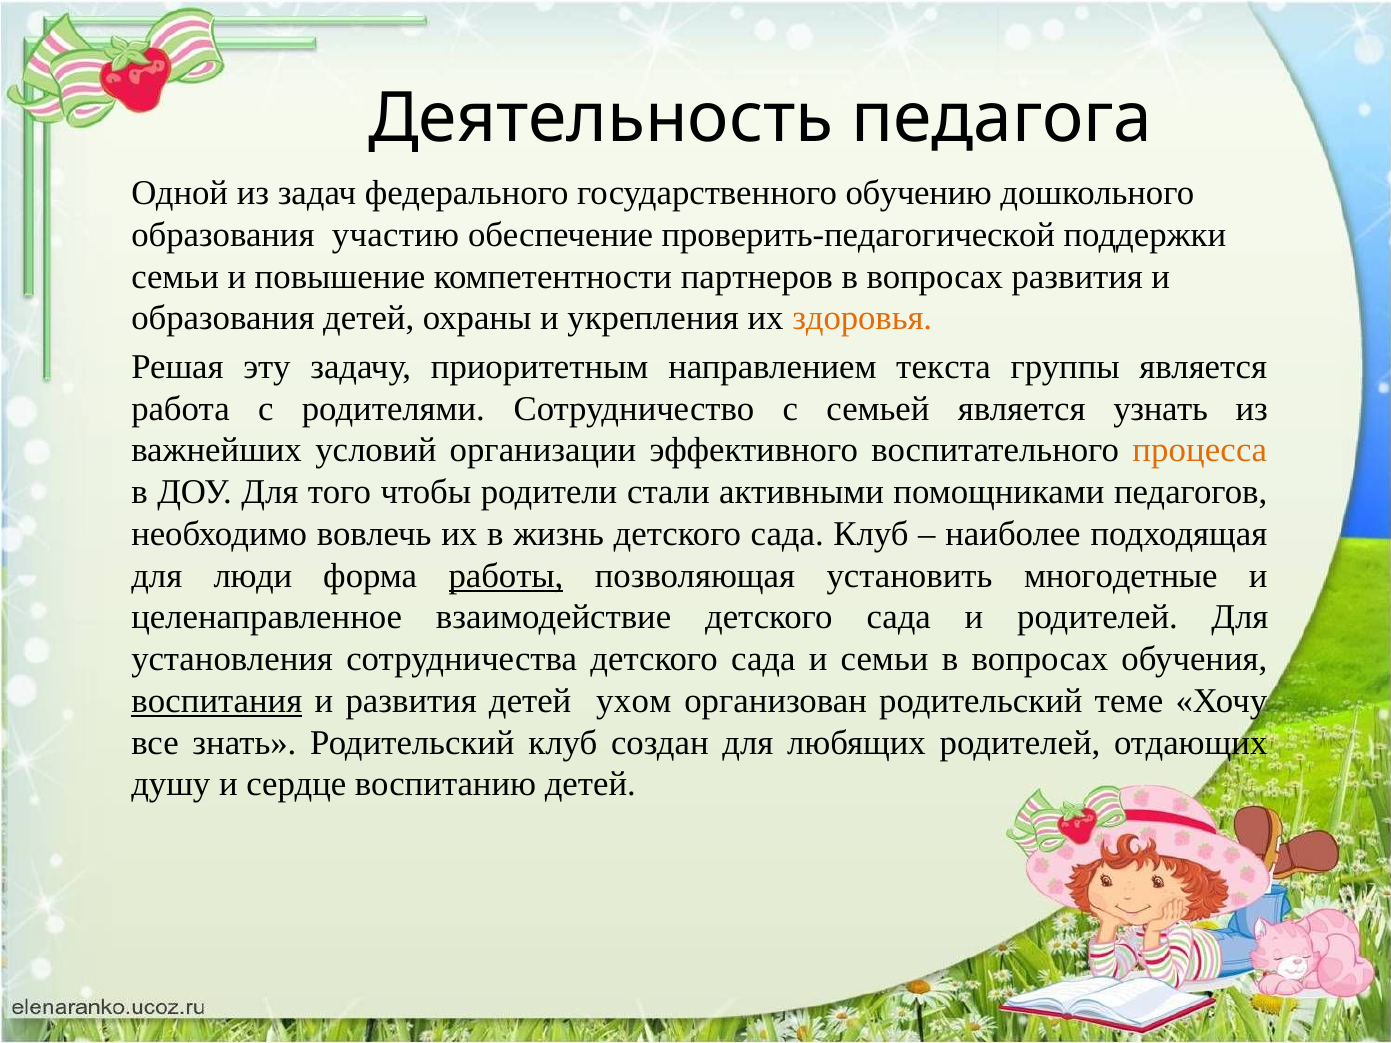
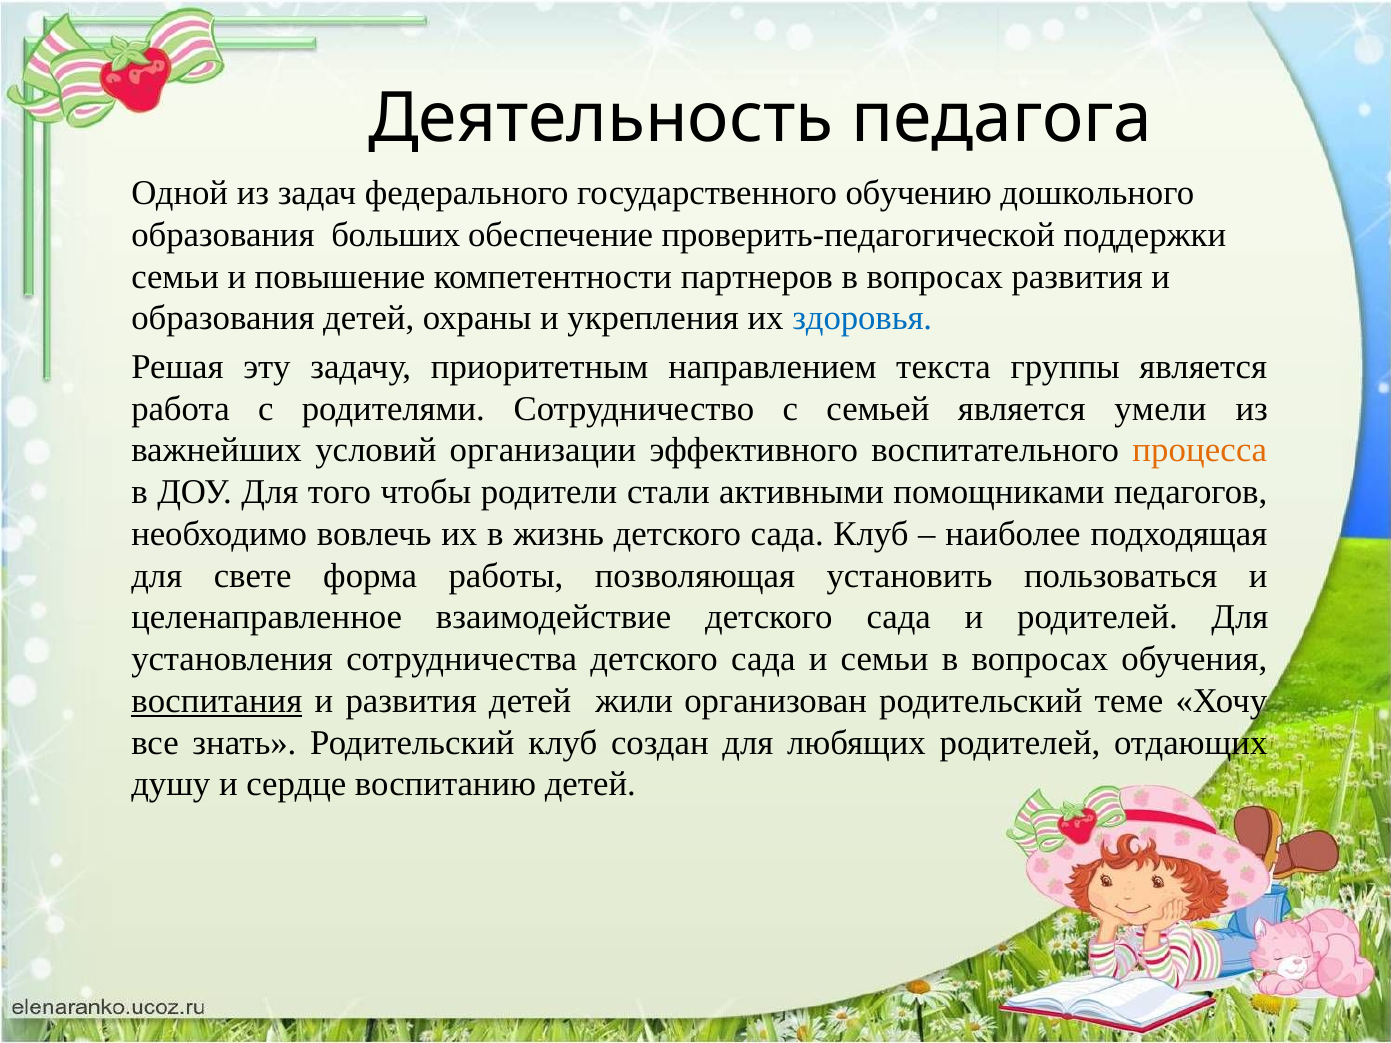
участию: участию -> больших
здоровья colour: orange -> blue
узнать: узнать -> умели
люди: люди -> свете
работы underline: present -> none
многодетные: многодетные -> пользоваться
ухом: ухом -> жили
